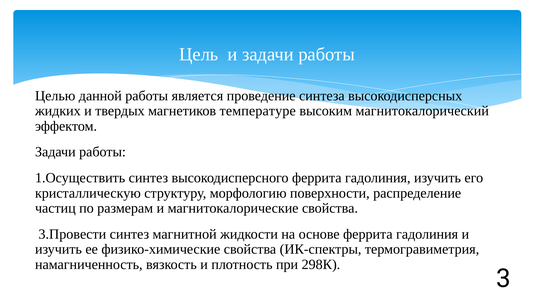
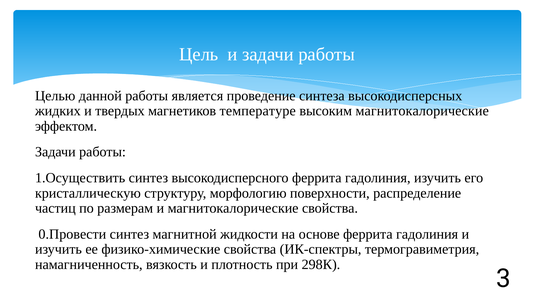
высоким магнитокалорический: магнитокалорический -> магнитокалорические
3.Провести: 3.Провести -> 0.Провести
